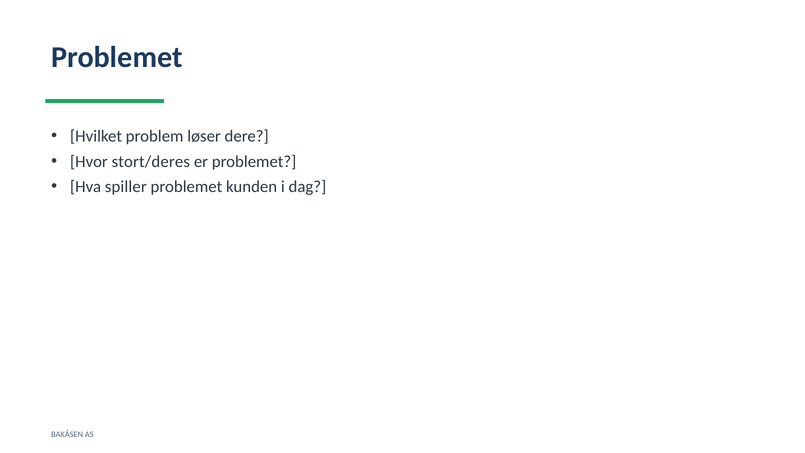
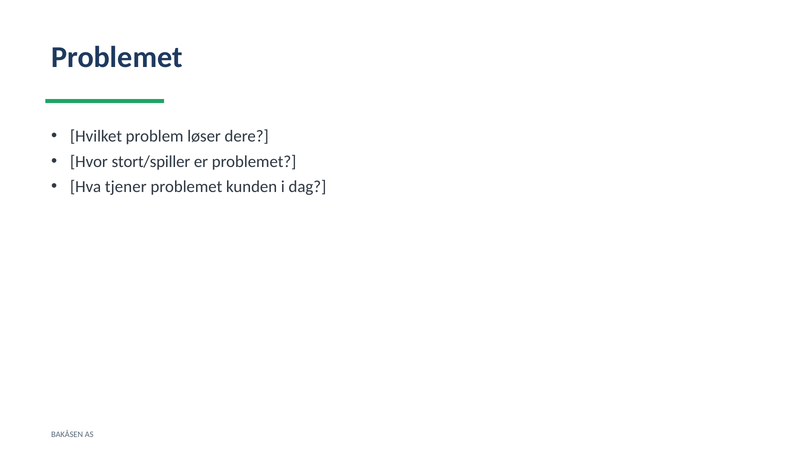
stort/deres: stort/deres -> stort/spiller
spiller: spiller -> tjener
